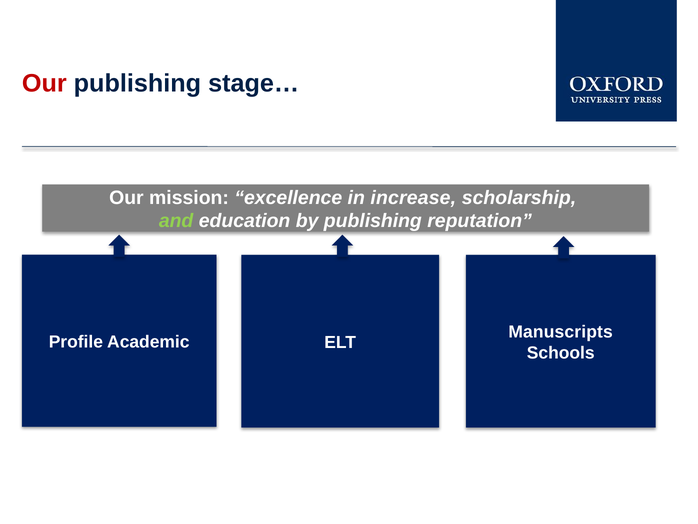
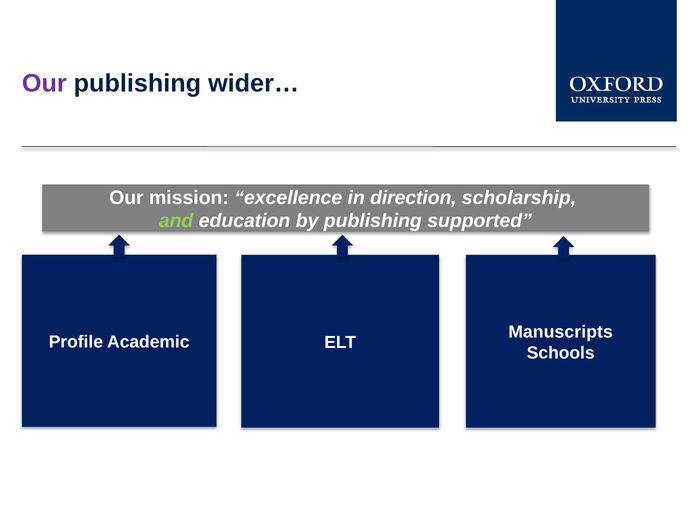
Our at (44, 84) colour: red -> purple
stage…: stage… -> wider…
increase: increase -> direction
reputation: reputation -> supported
